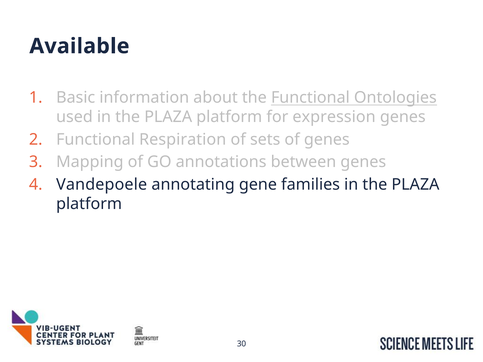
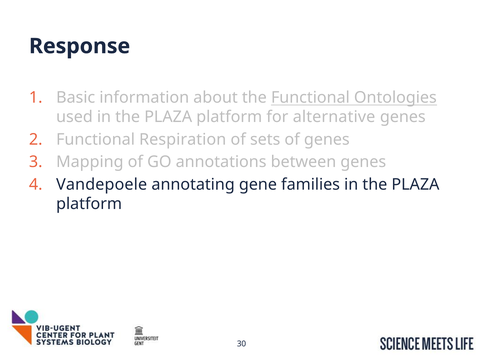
Available: Available -> Response
expression: expression -> alternative
